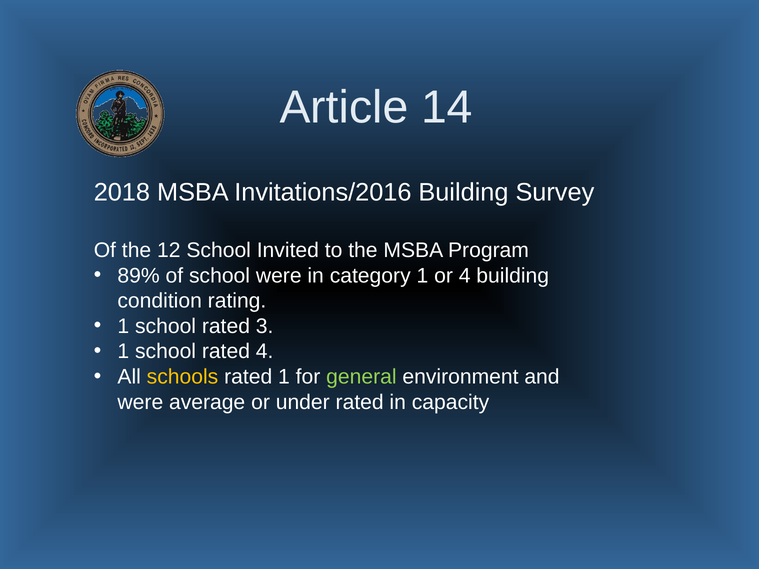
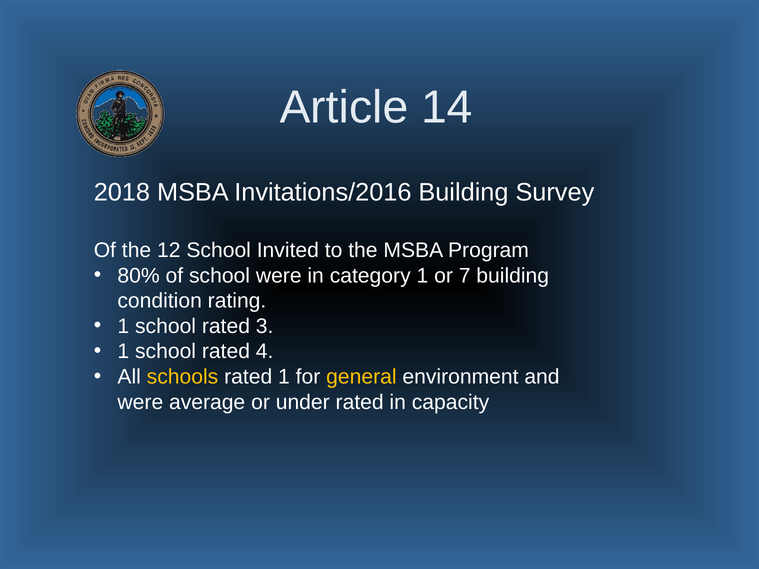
89%: 89% -> 80%
or 4: 4 -> 7
general colour: light green -> yellow
